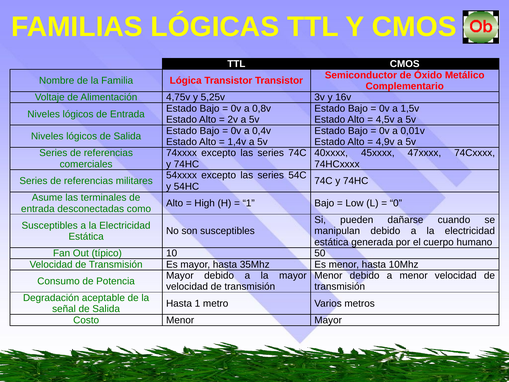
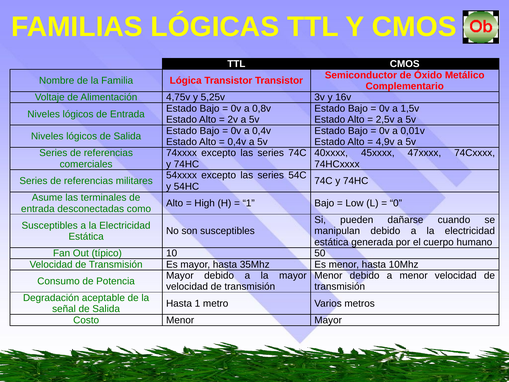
4,5v: 4,5v -> 2,5v
1,4v at (237, 142): 1,4v -> 0,4v
